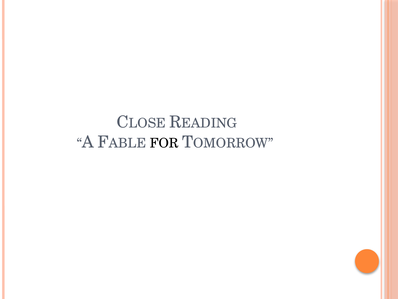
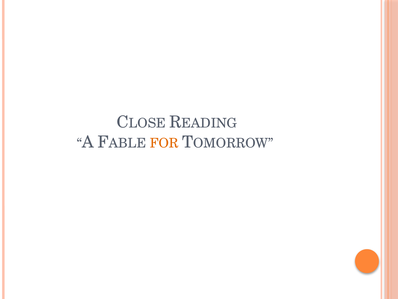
FOR colour: black -> orange
